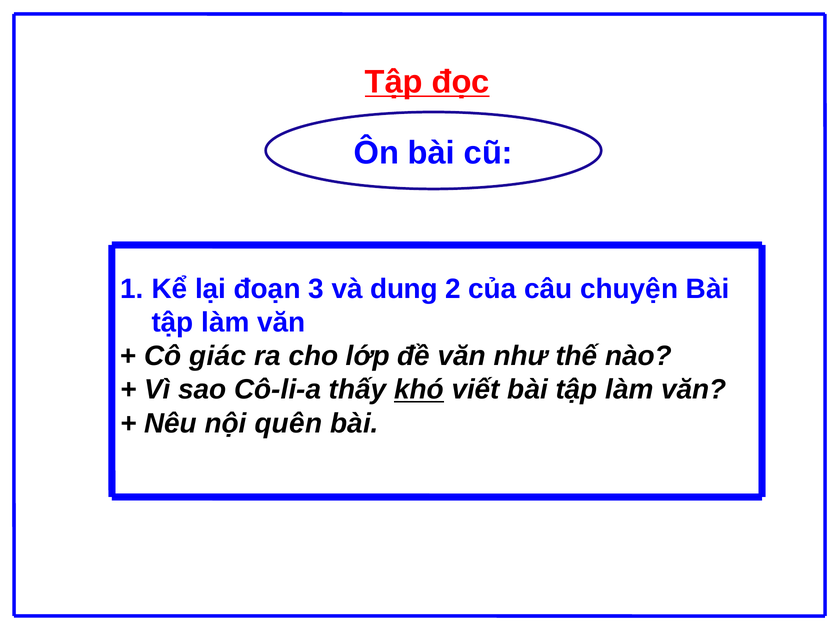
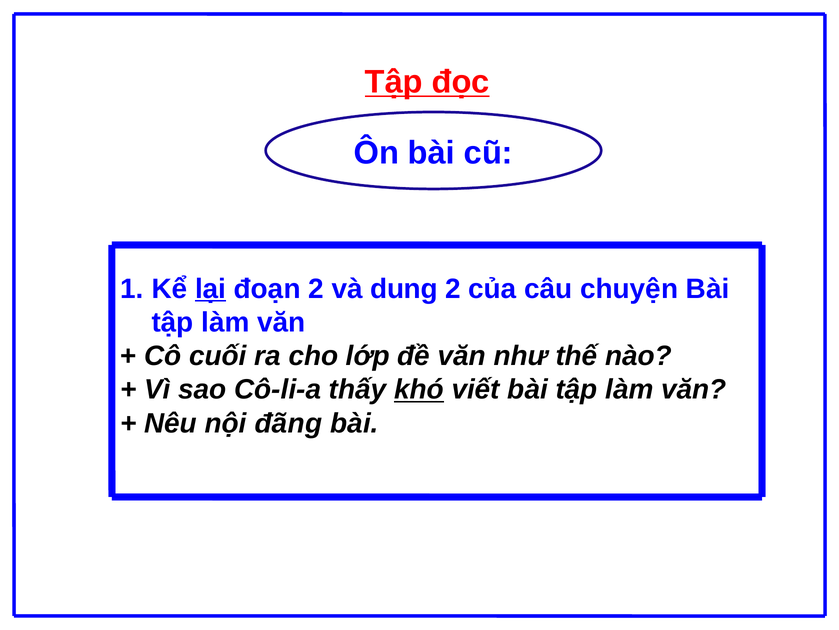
lại underline: none -> present
đoạn 3: 3 -> 2
giác: giác -> cuối
quên: quên -> đãng
